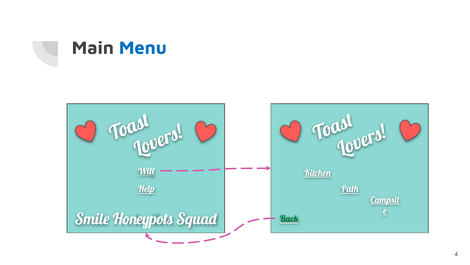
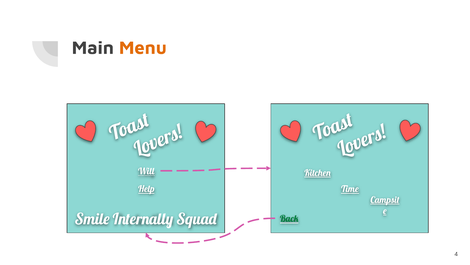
Menu colour: blue -> orange
Path: Path -> Time
Honeypots: Honeypots -> Internally
